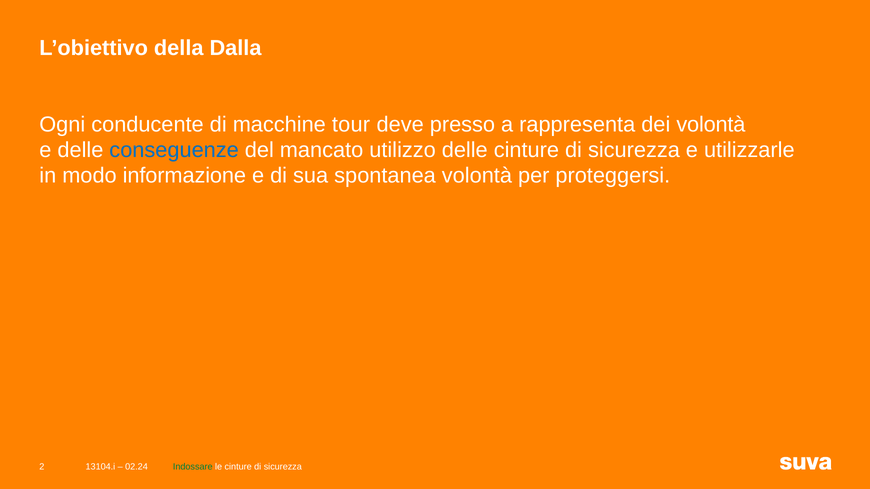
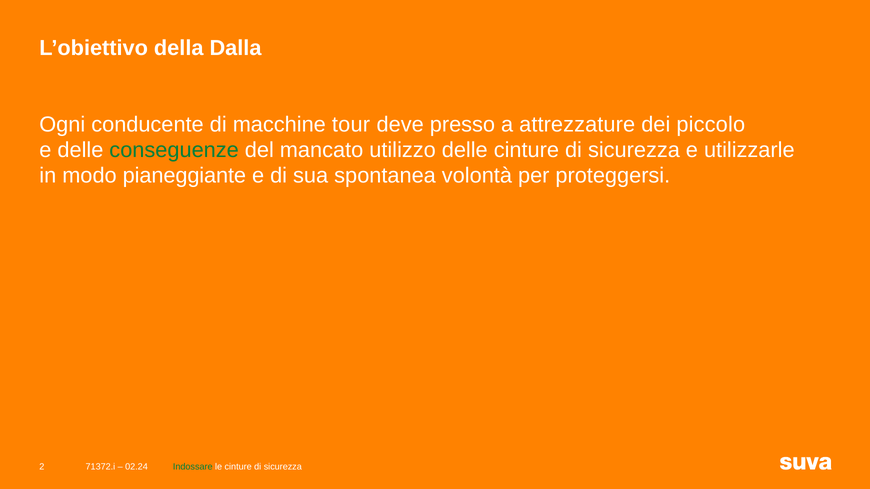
rappresenta: rappresenta -> attrezzature
dei volontà: volontà -> piccolo
conseguenze colour: blue -> green
informazione: informazione -> pianeggiante
13104.i: 13104.i -> 71372.i
